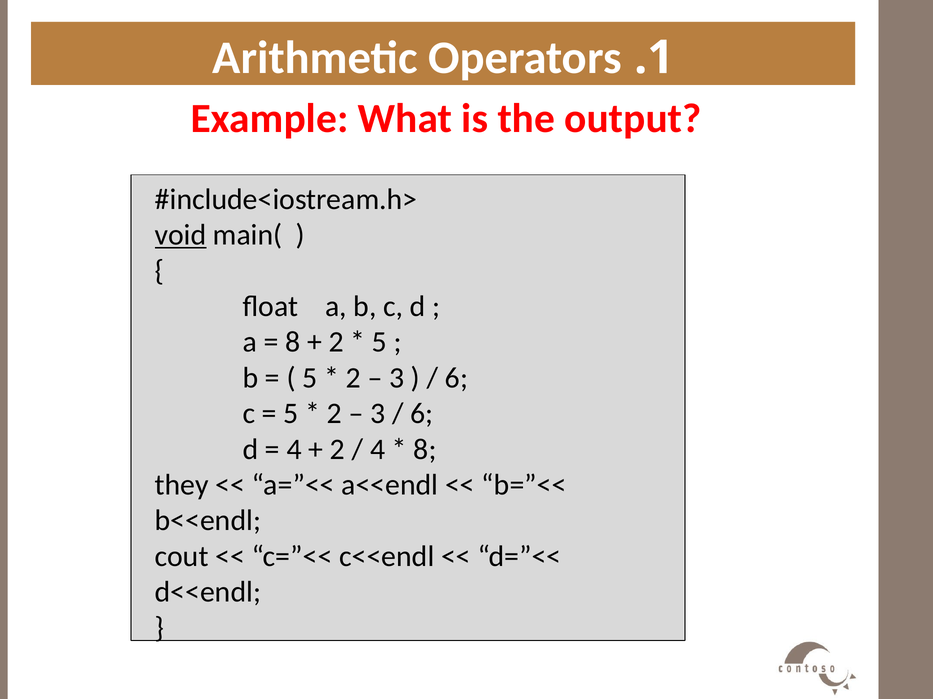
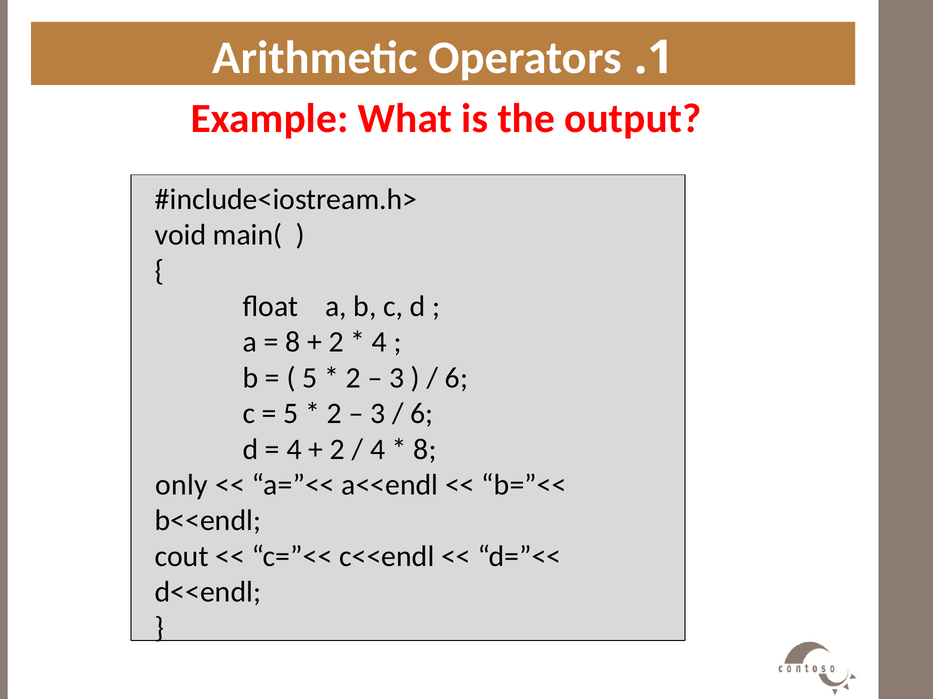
void underline: present -> none
5 at (379, 342): 5 -> 4
they: they -> only
